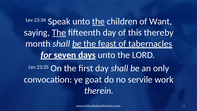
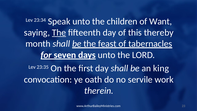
the at (98, 21) underline: present -> none
only: only -> king
goat: goat -> oath
